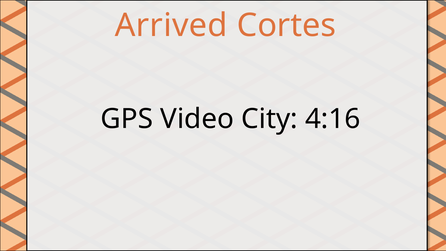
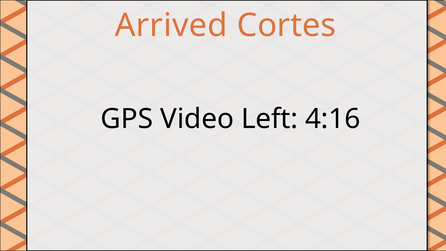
City: City -> Left
